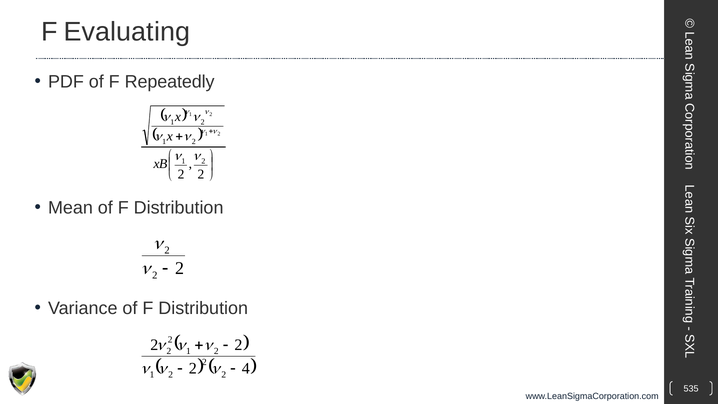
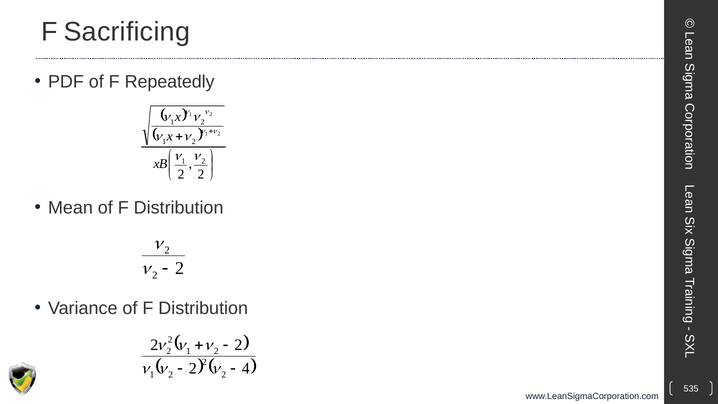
Evaluating: Evaluating -> Sacrificing
